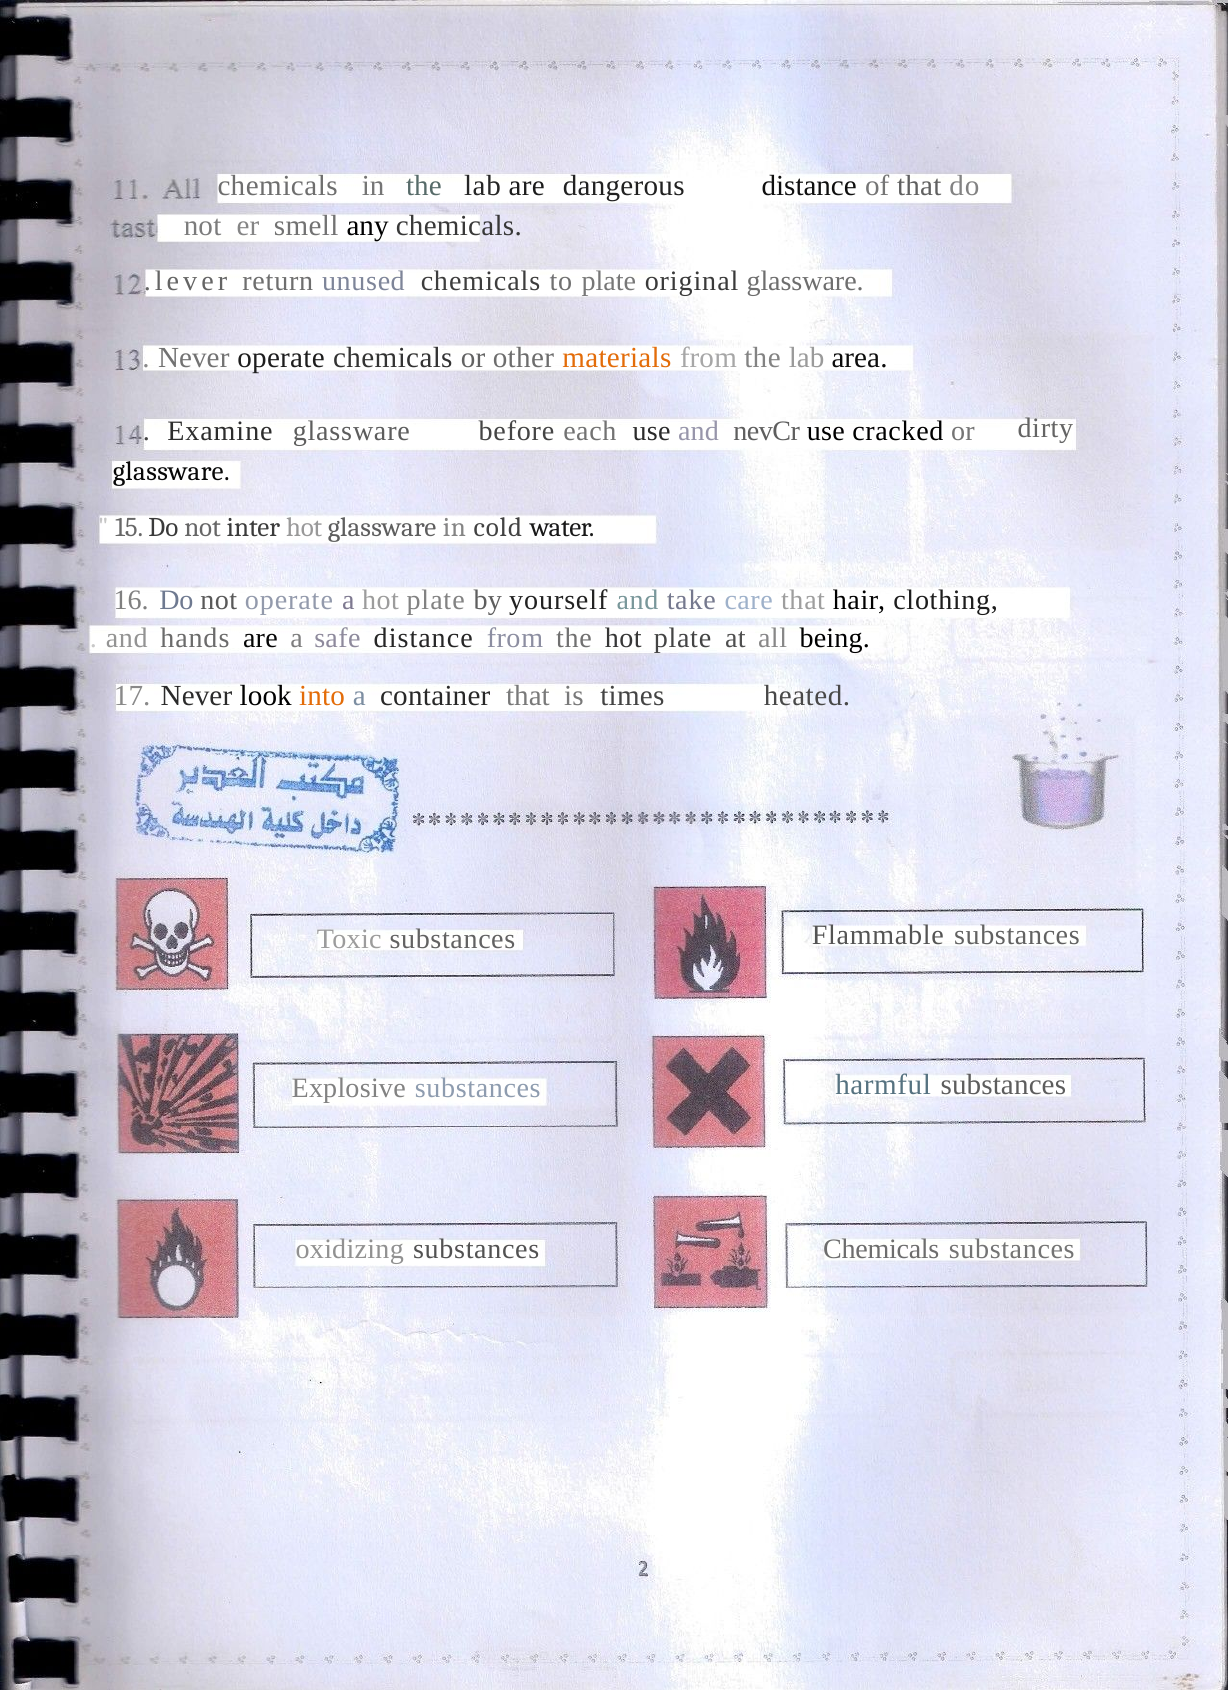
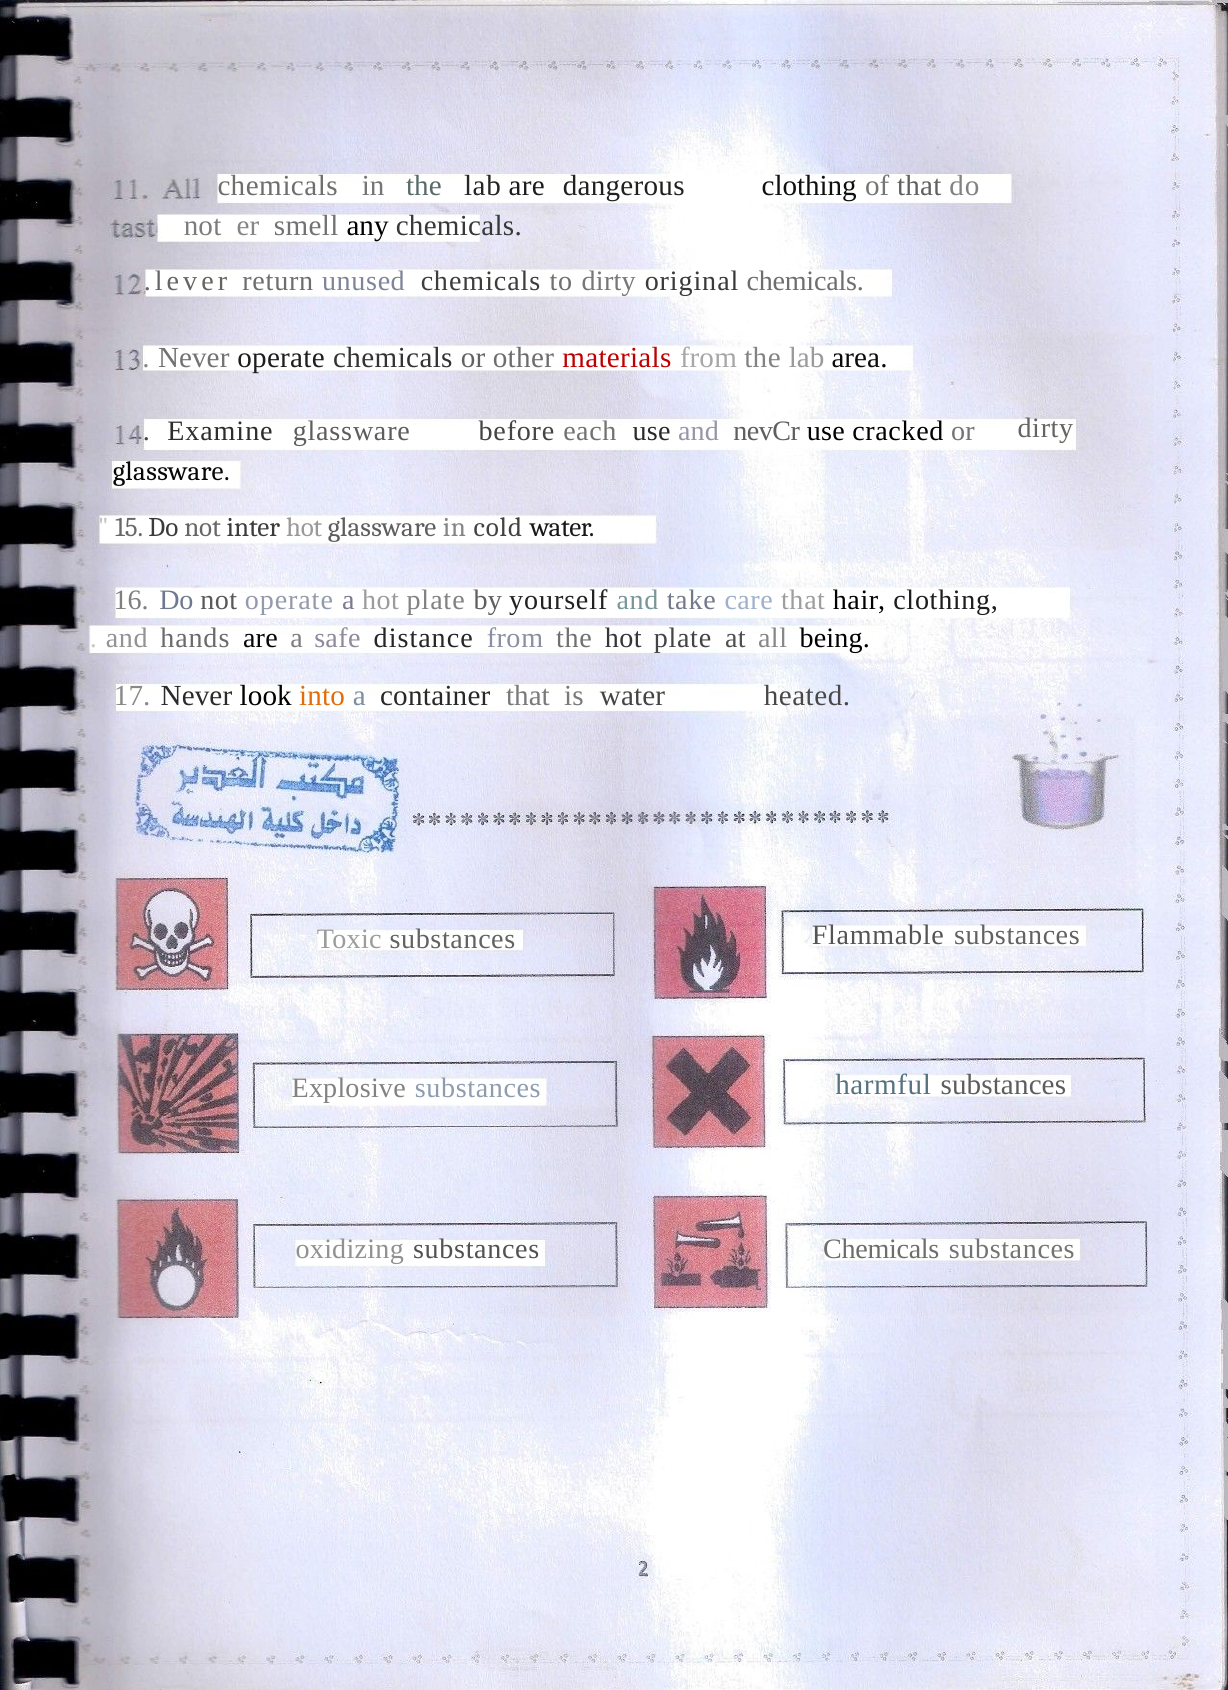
dangerous distance: distance -> clothing
to plate: plate -> dirty
original glassware: glassware -> chemicals
materials colour: orange -> red
is times: times -> water
